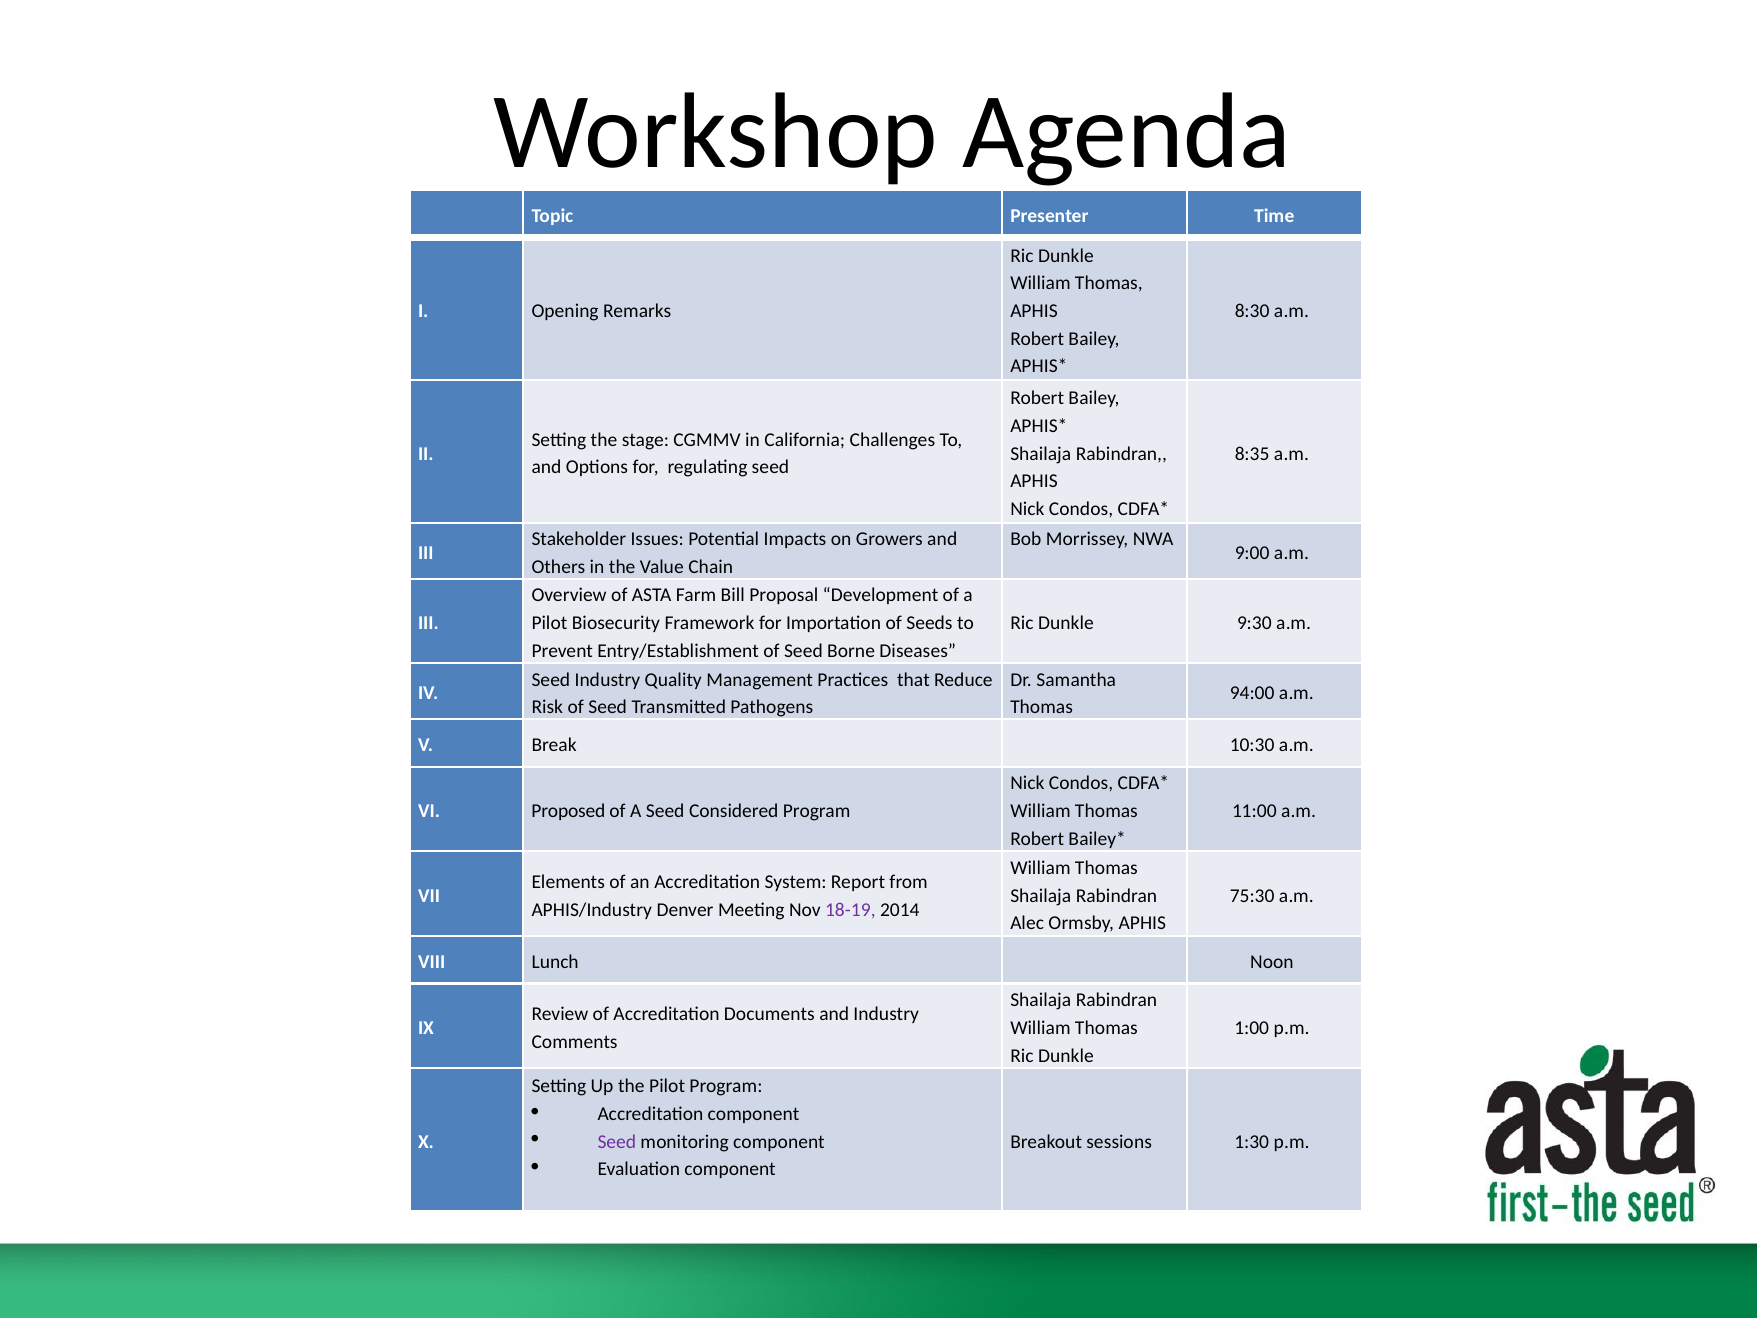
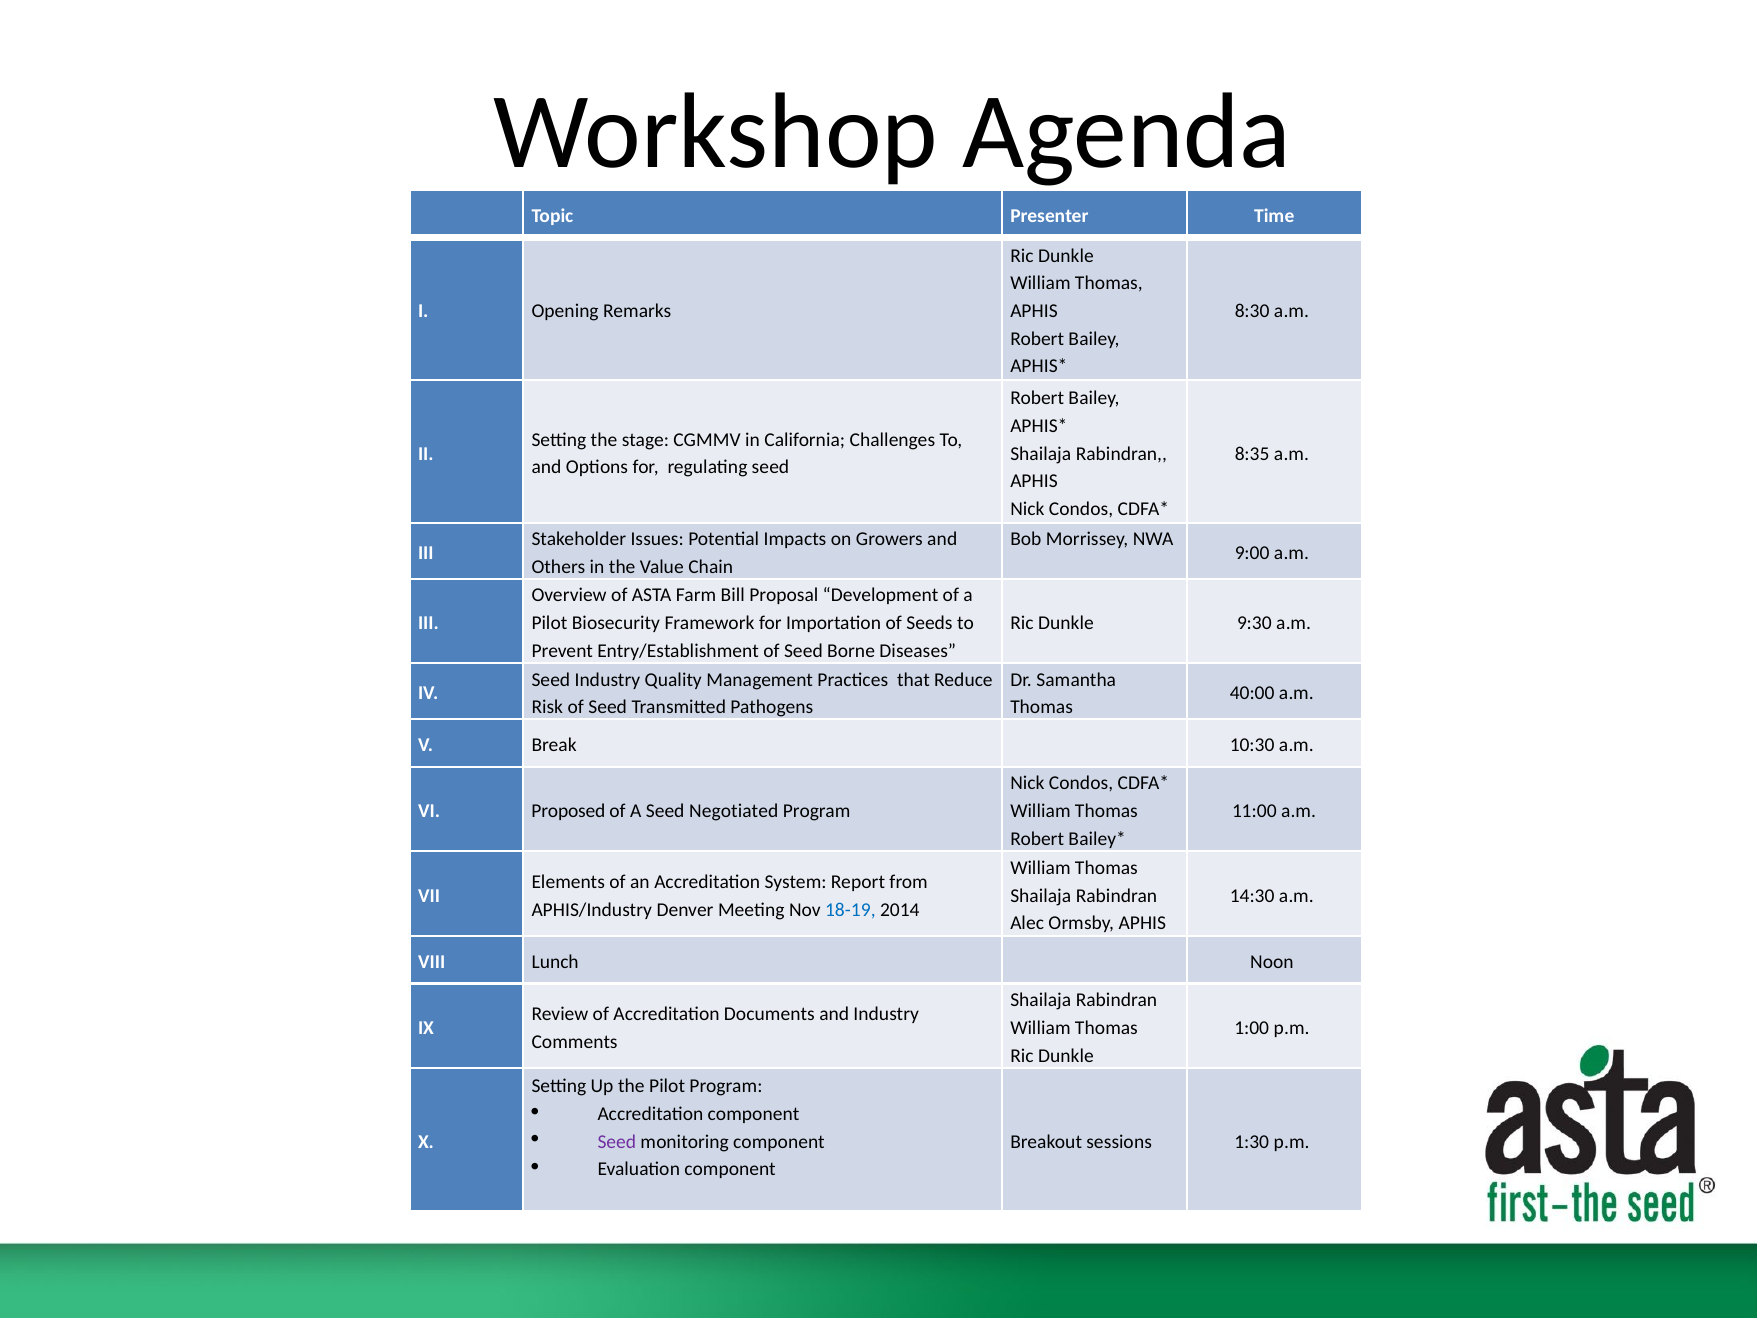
94:00: 94:00 -> 40:00
Considered: Considered -> Negotiated
75:30: 75:30 -> 14:30
18-19 colour: purple -> blue
